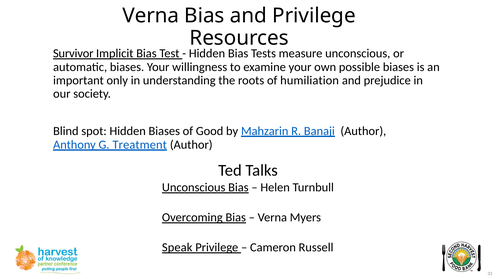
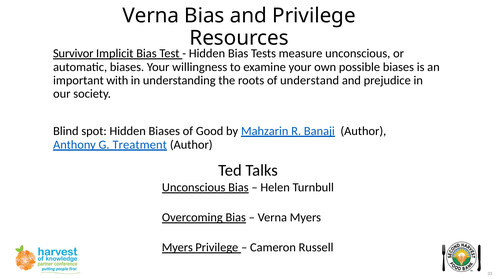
only: only -> with
humiliation: humiliation -> understand
Speak at (177, 248): Speak -> Myers
